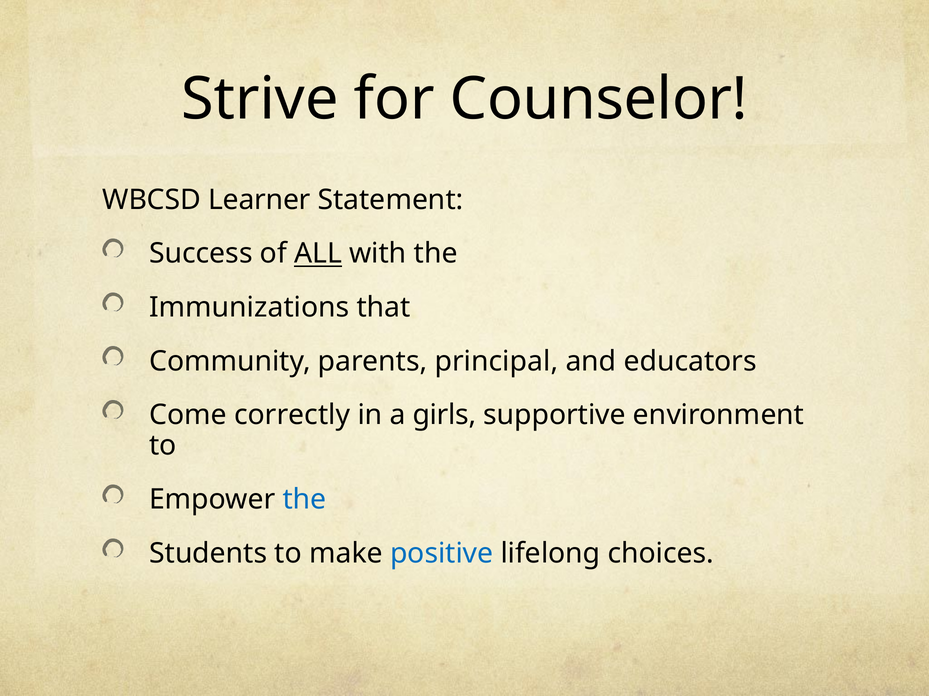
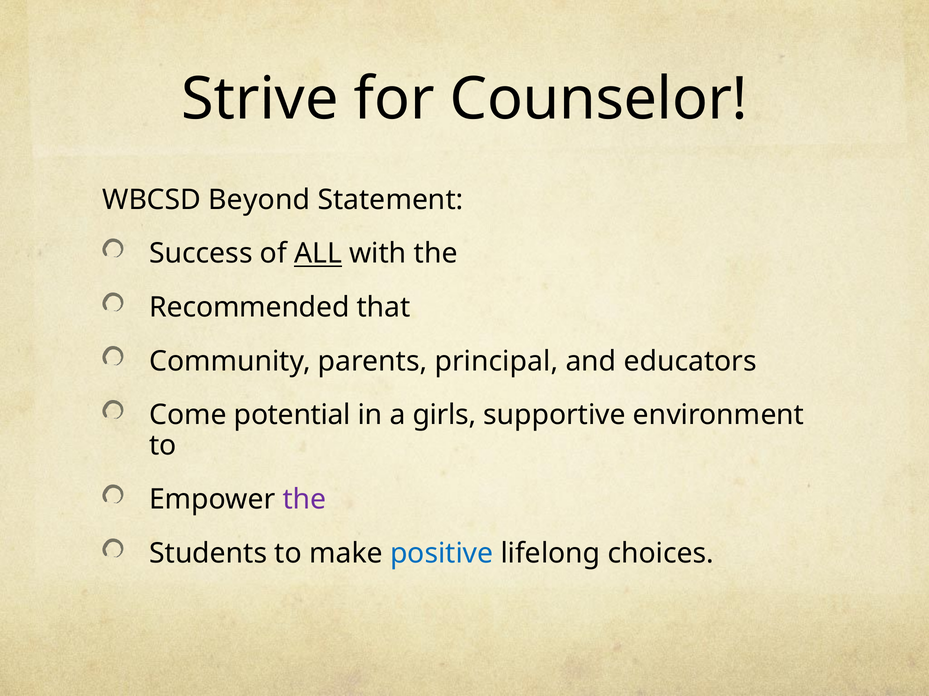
Learner: Learner -> Beyond
Immunizations: Immunizations -> Recommended
correctly: correctly -> potential
the at (305, 500) colour: blue -> purple
